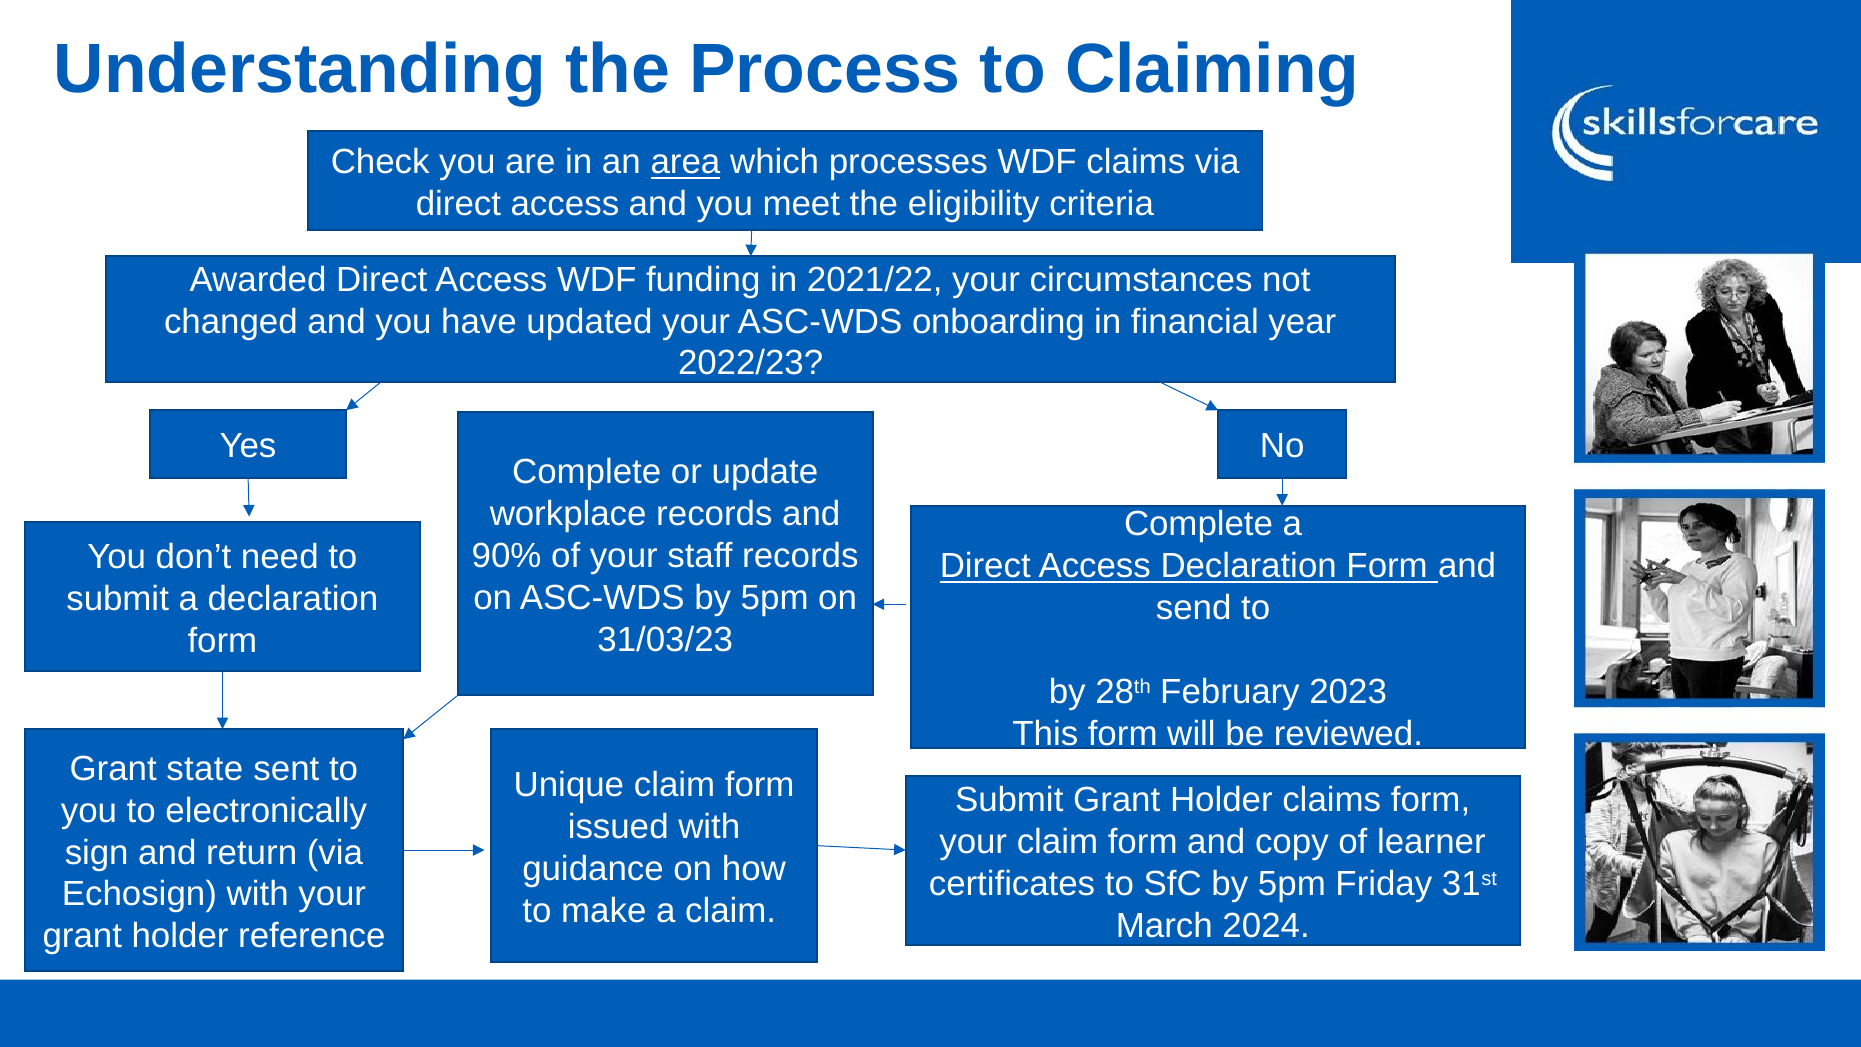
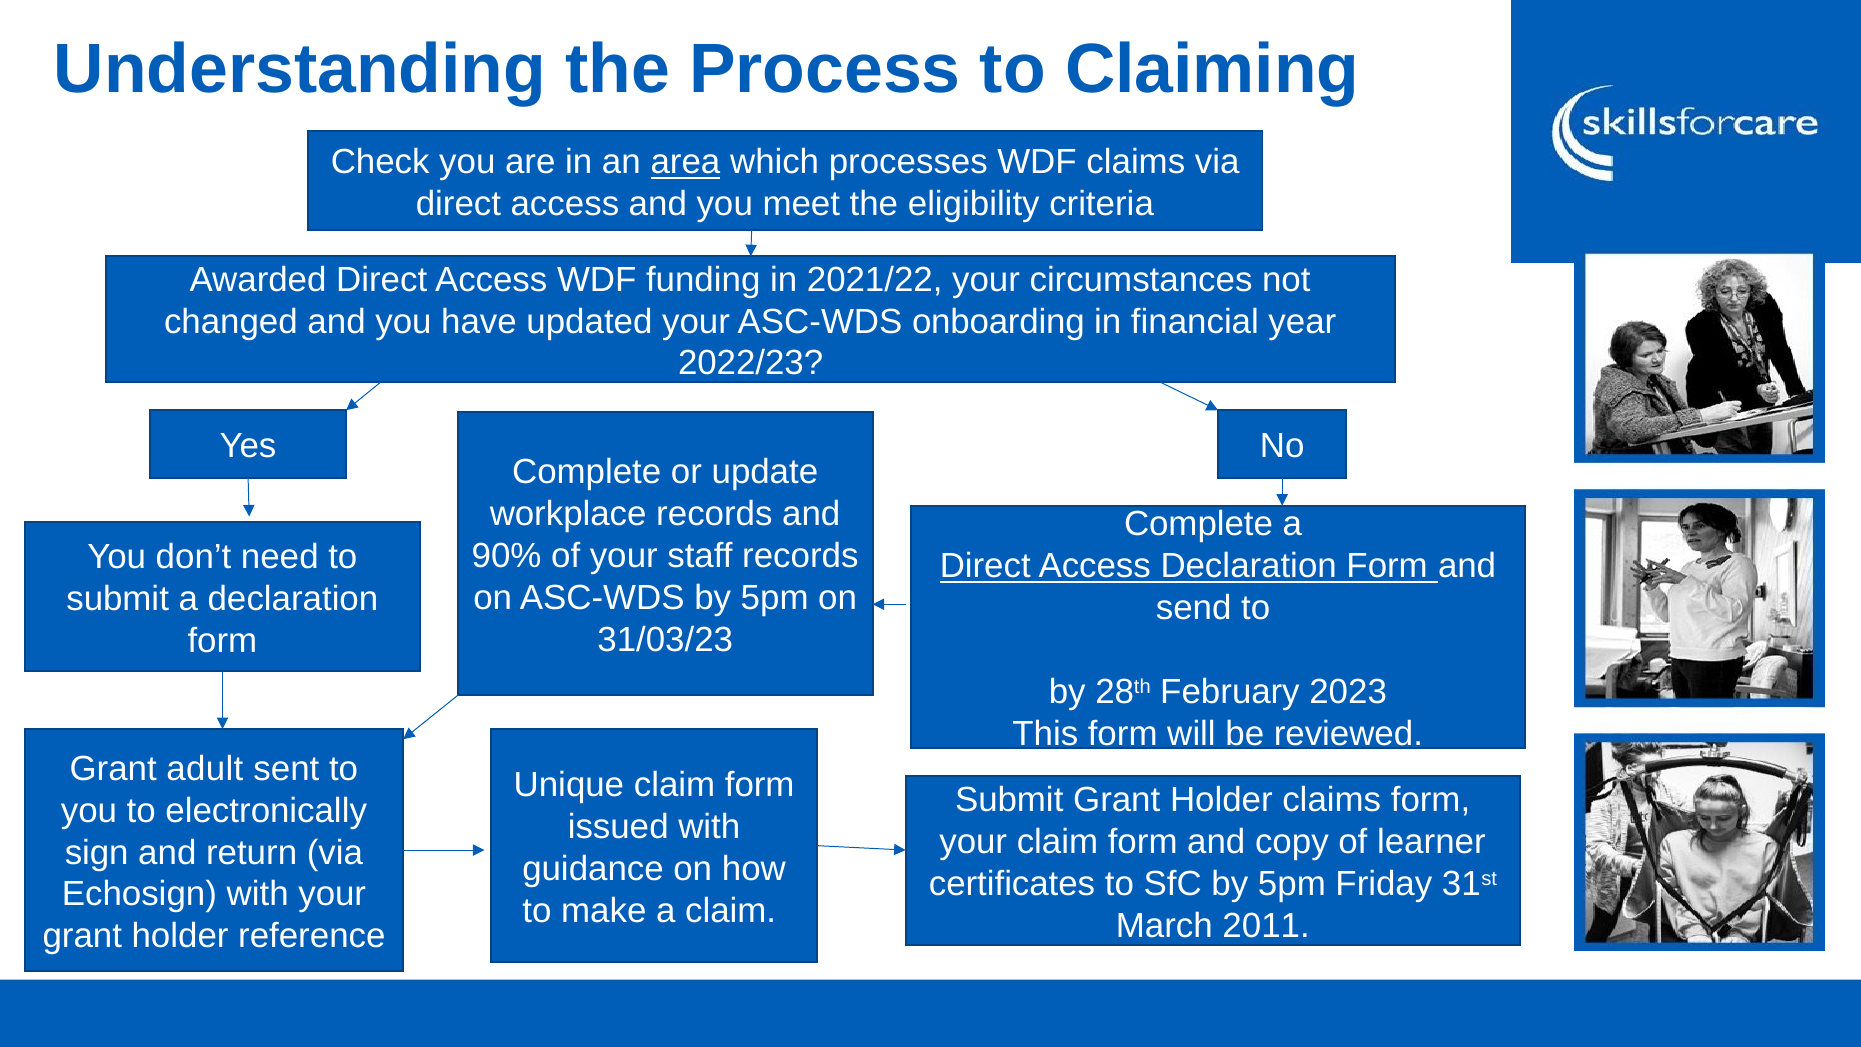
state: state -> adult
2024: 2024 -> 2011
